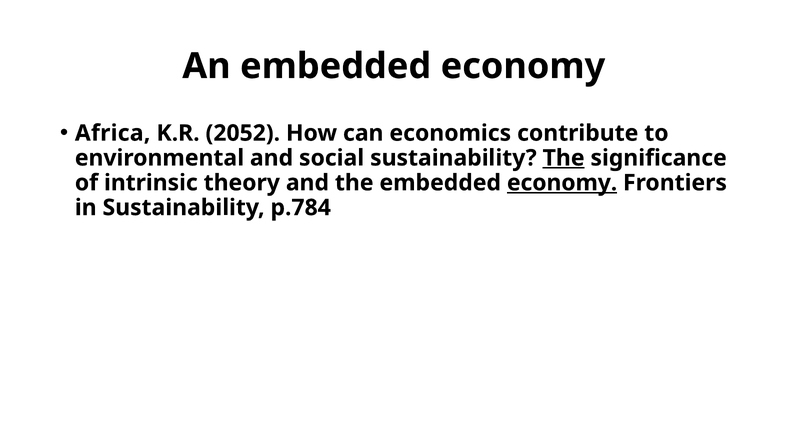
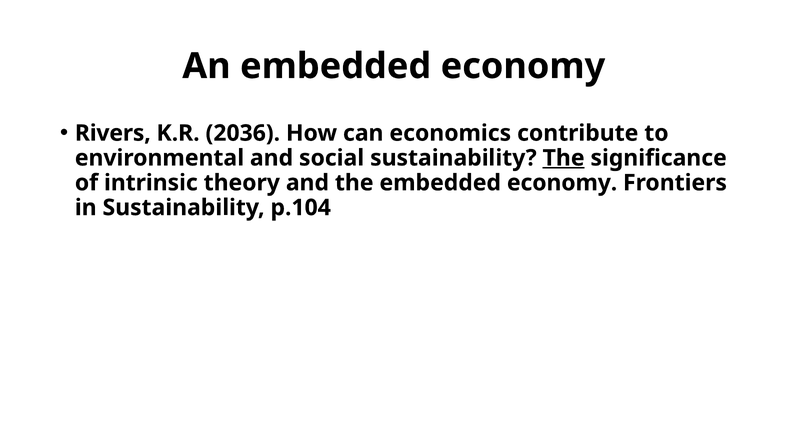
Africa: Africa -> Rivers
2052: 2052 -> 2036
economy at (562, 183) underline: present -> none
p.784: p.784 -> p.104
